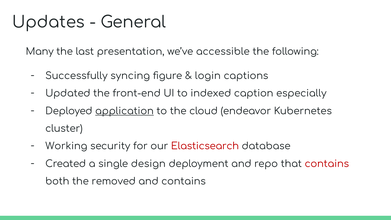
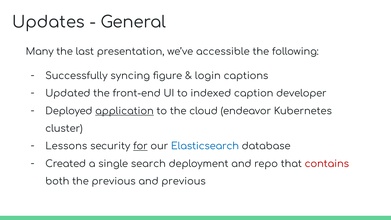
especially: especially -> developer
Working: Working -> Lessons
for underline: none -> present
Elasticsearch colour: red -> blue
design: design -> search
the removed: removed -> previous
and contains: contains -> previous
